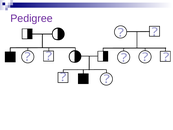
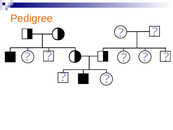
Pedigree colour: purple -> orange
